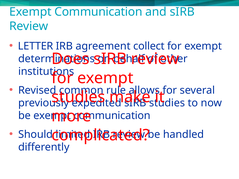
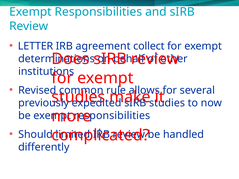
Communication at (98, 12): Communication -> Responsibilities
communication at (112, 116): communication -> responsibilities
